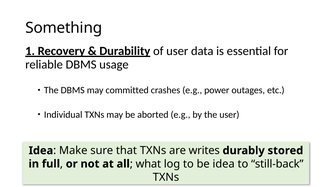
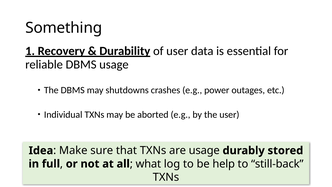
committed: committed -> shutdowns
are writes: writes -> usage
be idea: idea -> help
